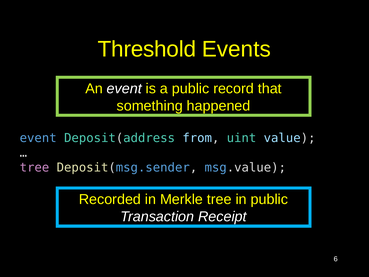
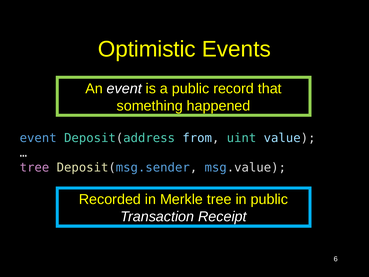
Threshold: Threshold -> Optimistic
